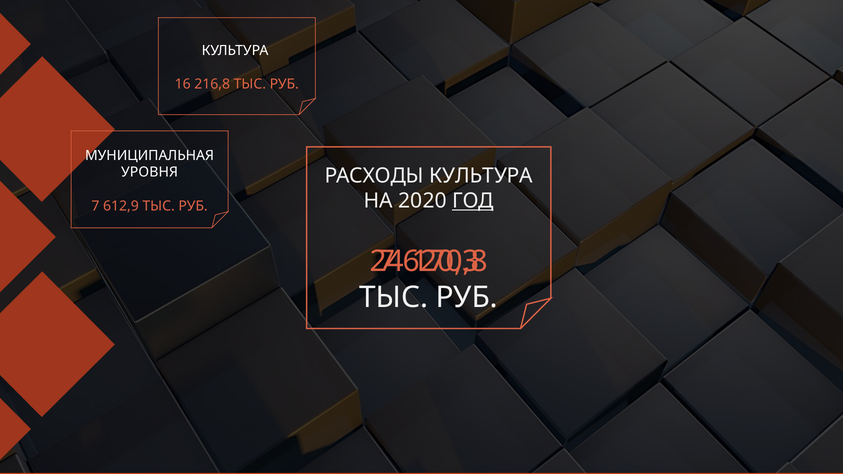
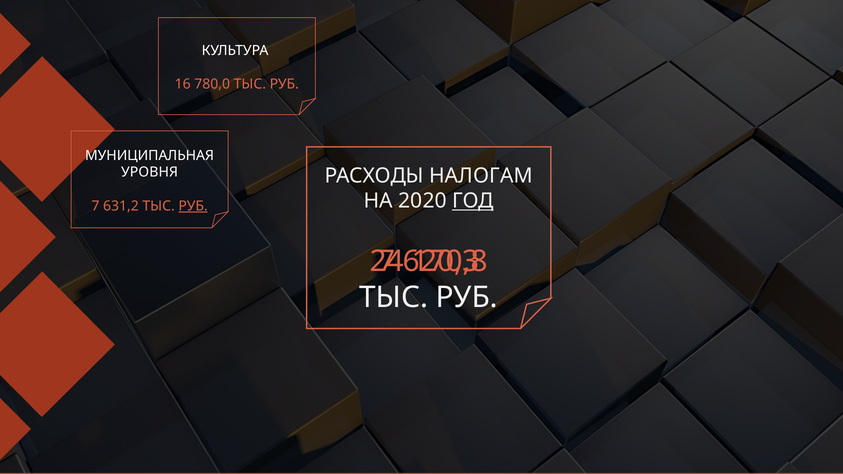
216,8: 216,8 -> 780,0
РАСХОДЫ КУЛЬТУРА: КУЛЬТУРА -> НАЛОГАМ
612,9: 612,9 -> 631,2
РУБ at (193, 206) underline: none -> present
